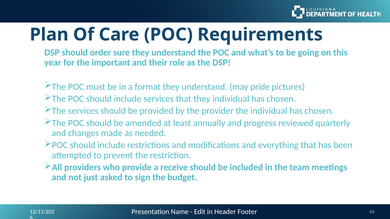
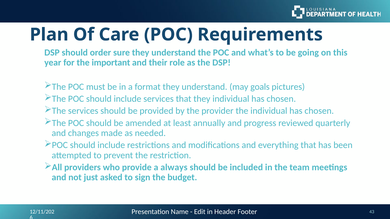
pride: pride -> goals
receive: receive -> always
